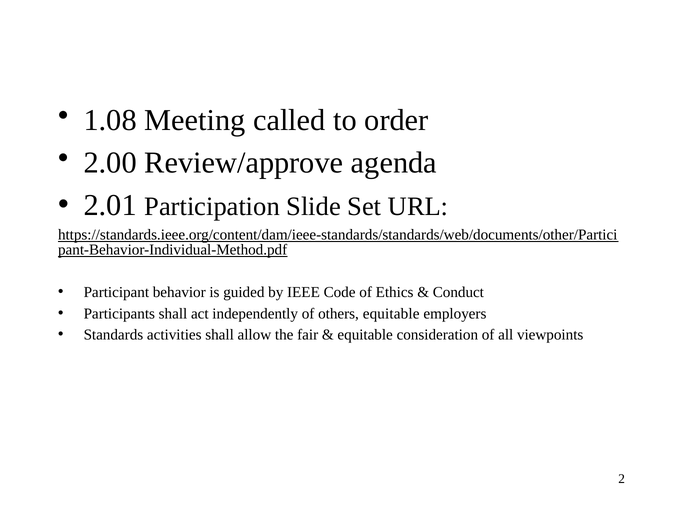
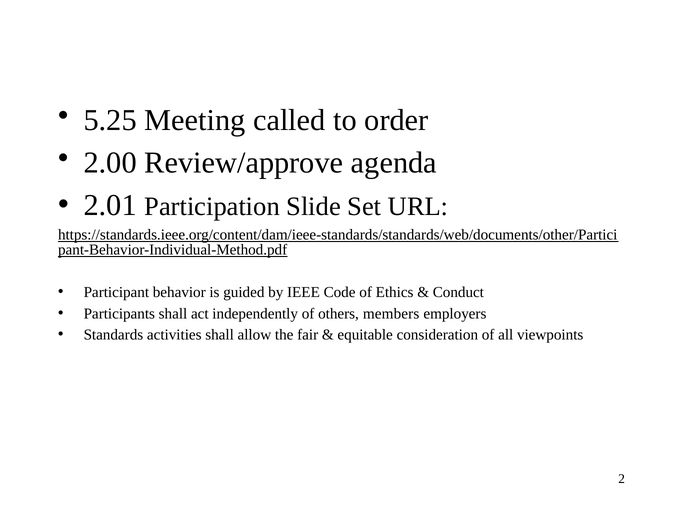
1.08: 1.08 -> 5.25
others equitable: equitable -> members
